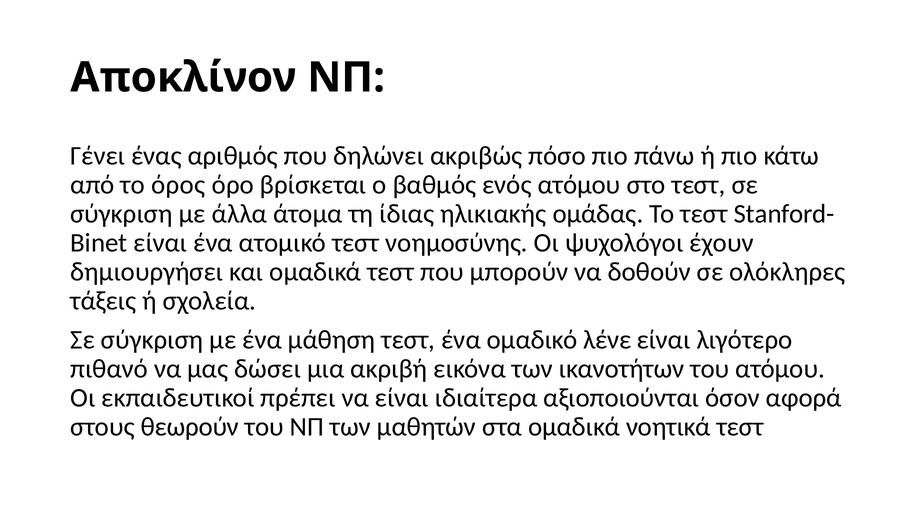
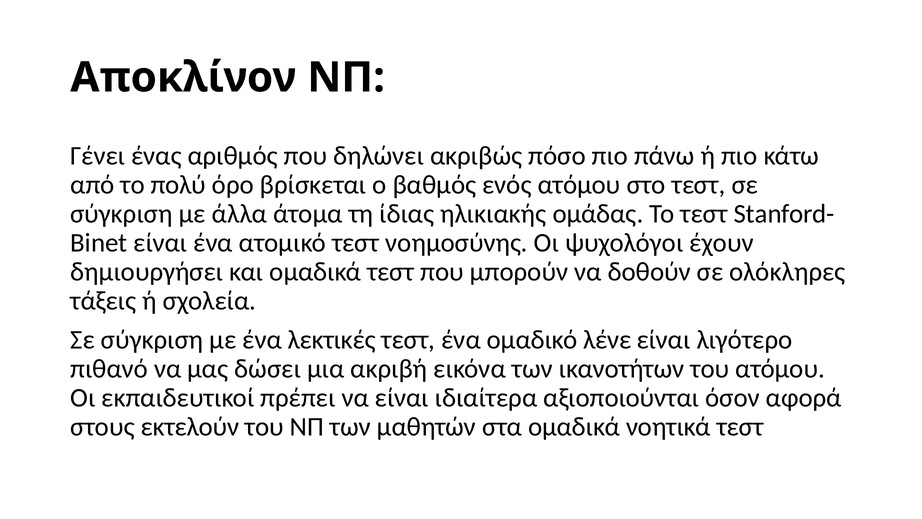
όρος: όρος -> πολύ
μάθηση: μάθηση -> λεκτικές
θεωρούν: θεωρούν -> εκτελούν
